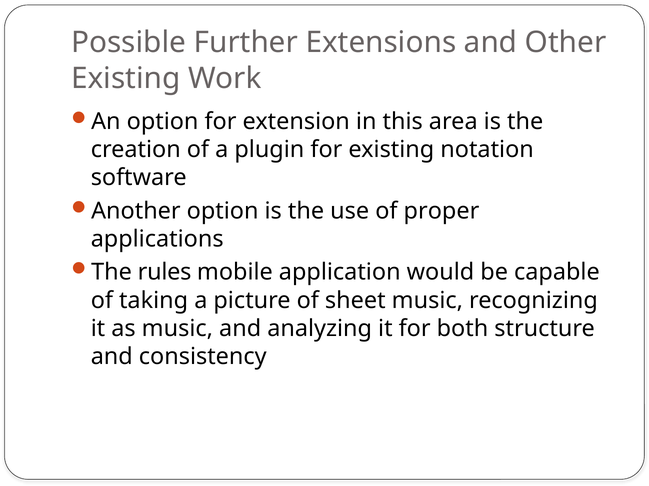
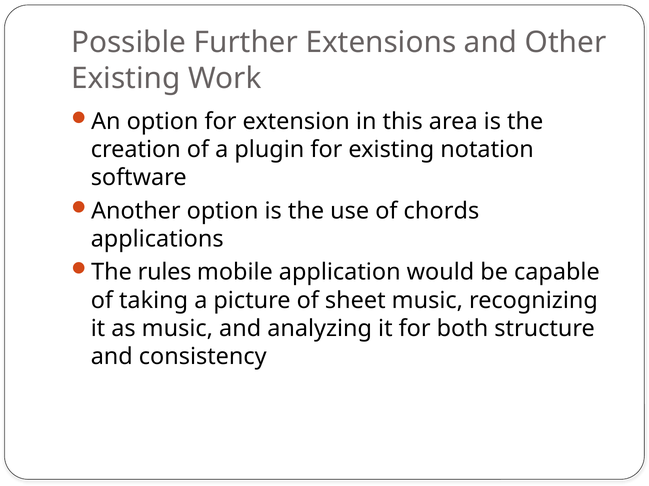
proper: proper -> chords
